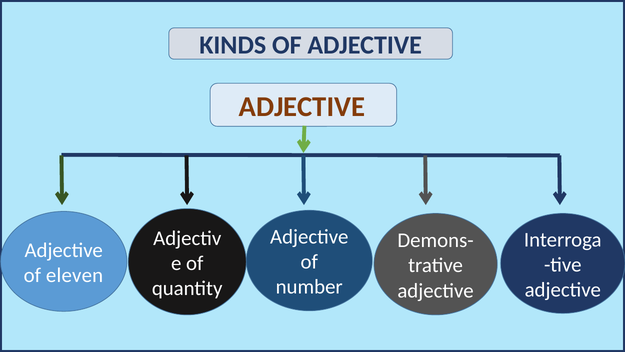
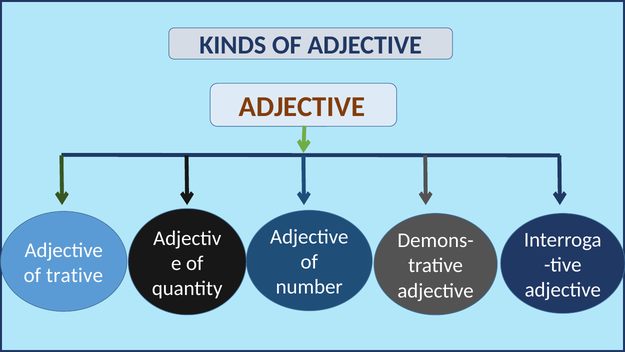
of eleven: eleven -> trative
